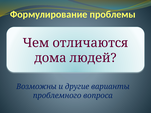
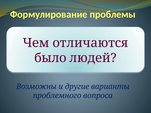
дома: дома -> было
